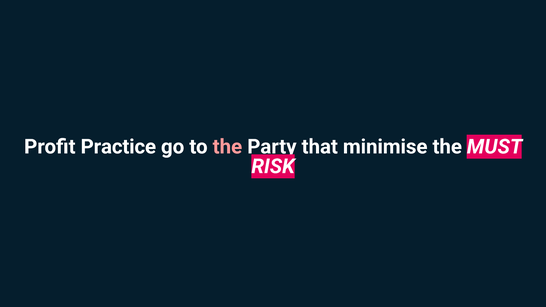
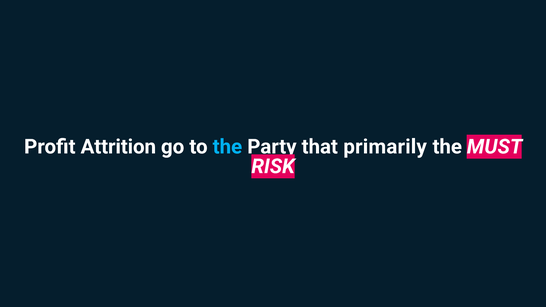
Practice: Practice -> Attrition
the at (227, 147) colour: pink -> light blue
minimise: minimise -> primarily
